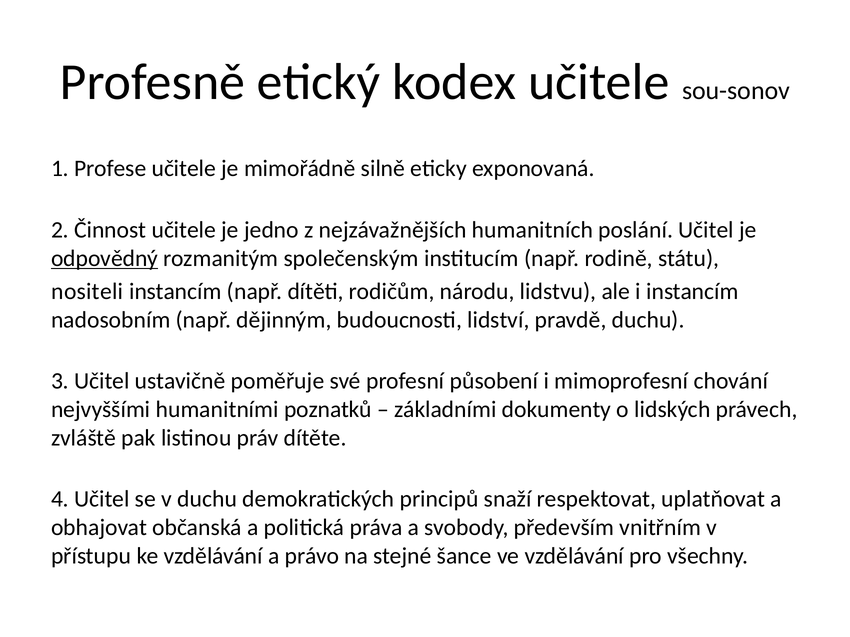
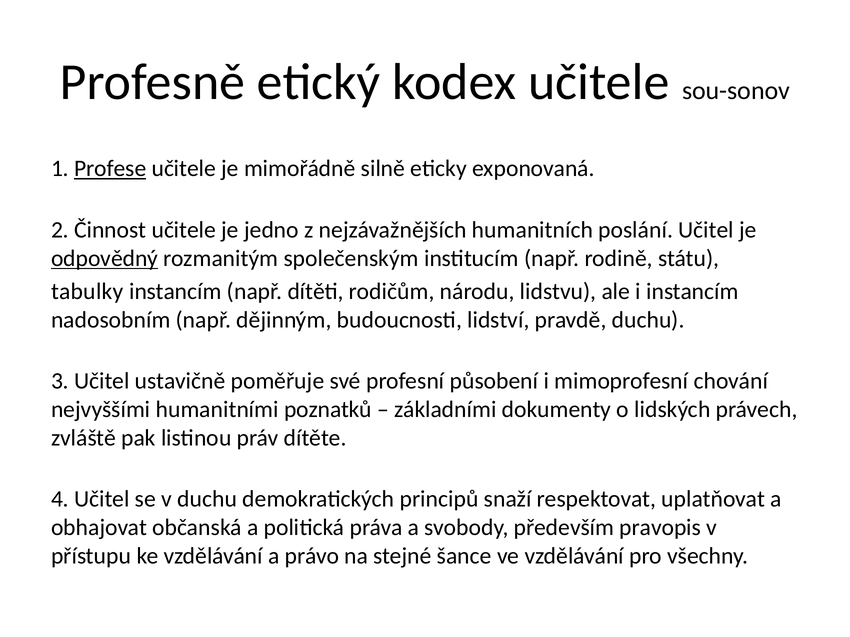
Profese underline: none -> present
nositeli: nositeli -> tabulky
vnitřním: vnitřním -> pravopis
